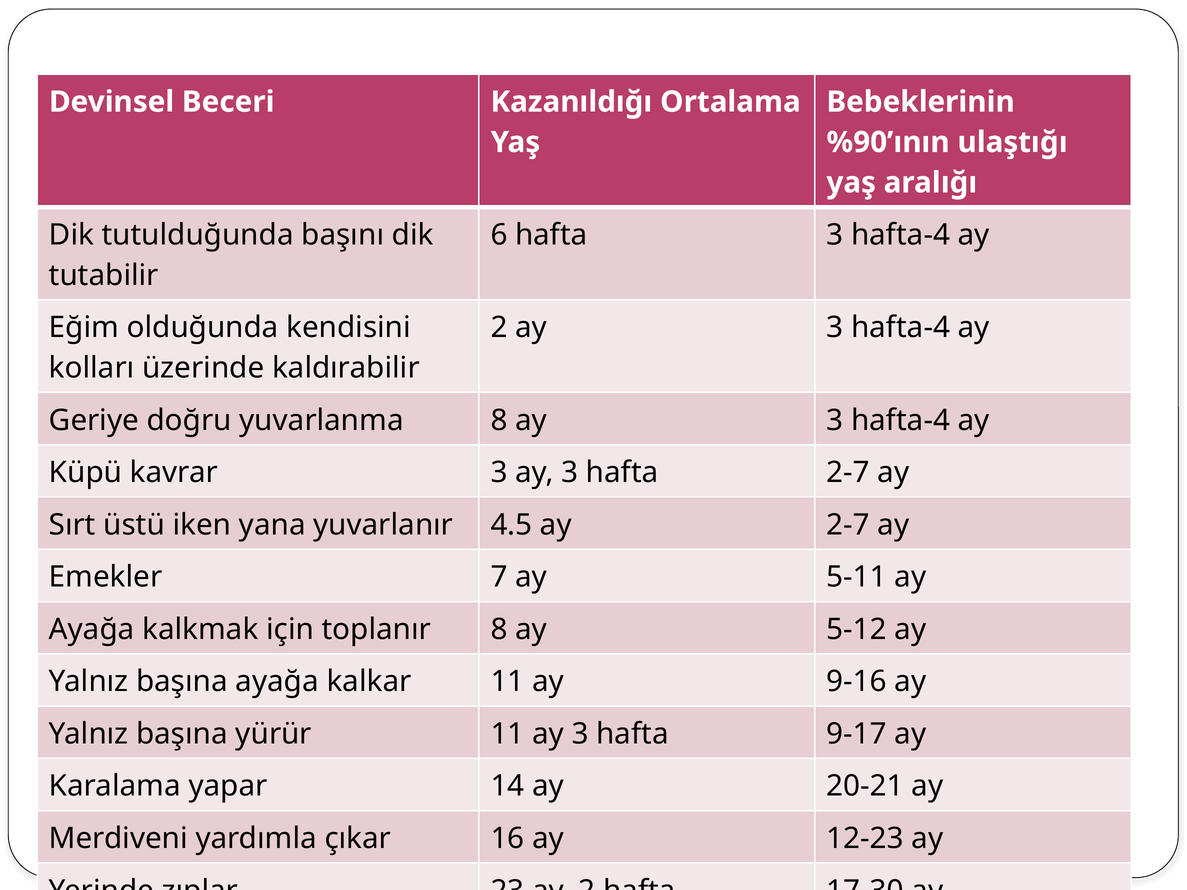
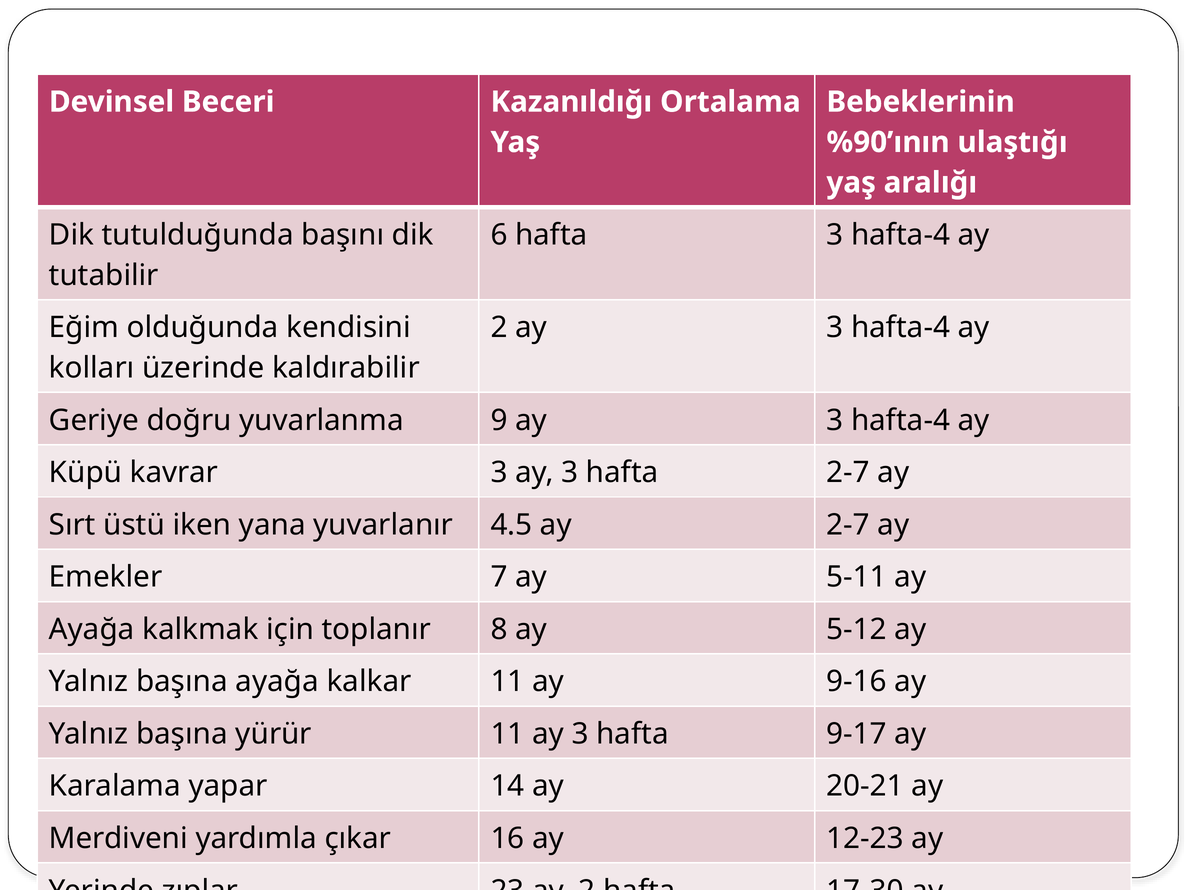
yuvarlanma 8: 8 -> 9
